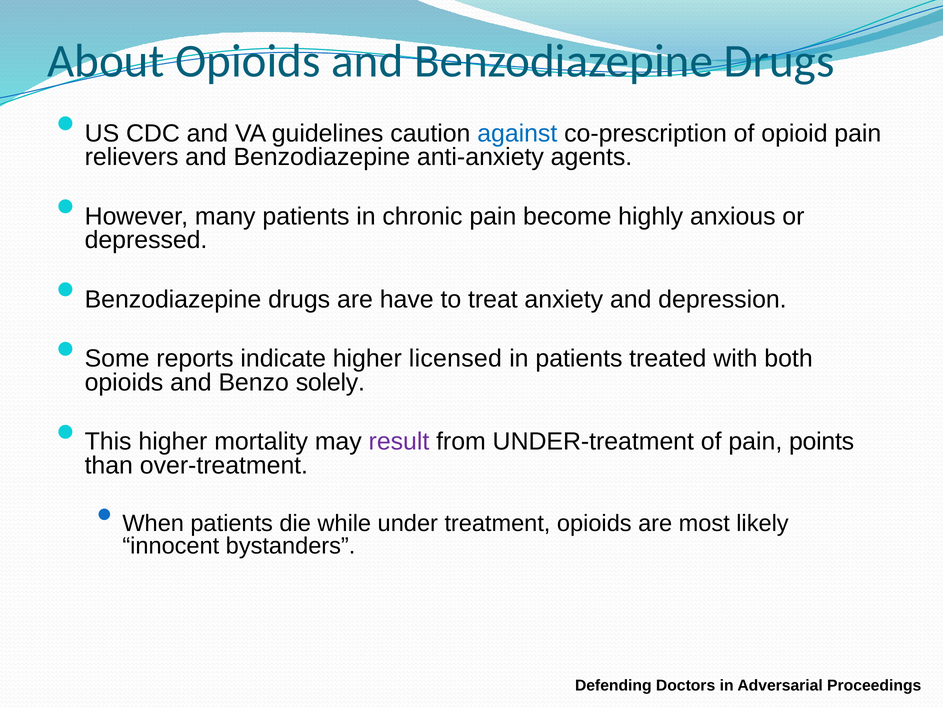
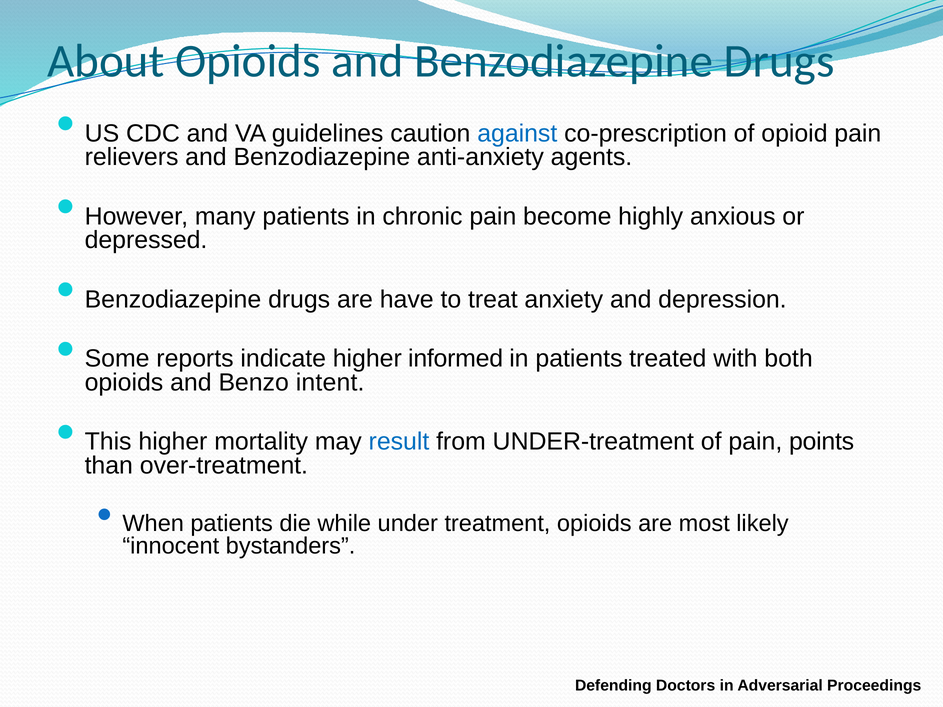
licensed: licensed -> informed
solely: solely -> intent
result colour: purple -> blue
